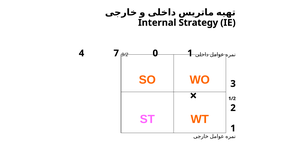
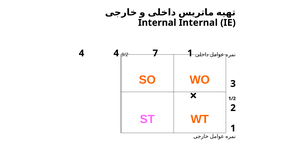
Internal Strategy: Strategy -> Internal
4 7: 7 -> 4
0: 0 -> 7
